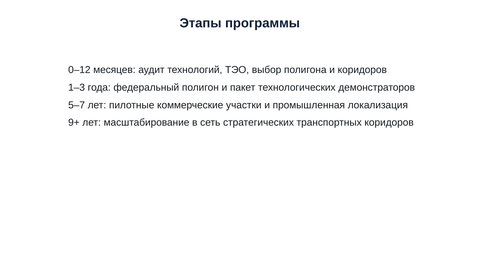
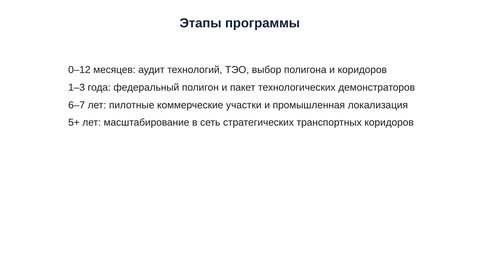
5–7: 5–7 -> 6–7
9+: 9+ -> 5+
